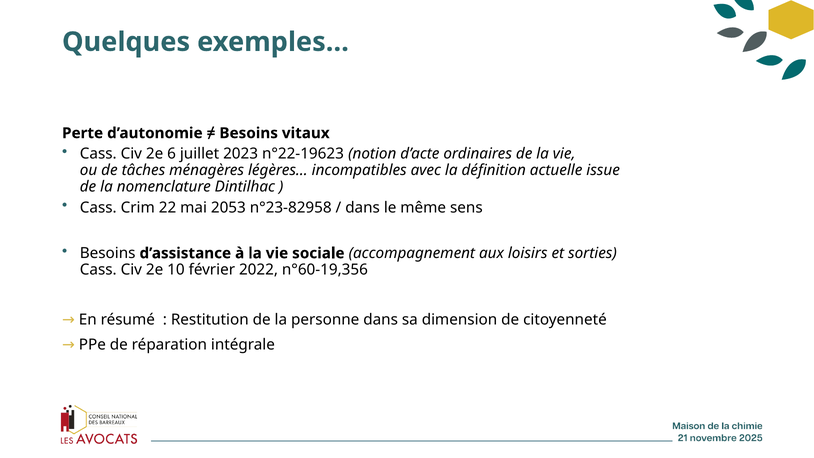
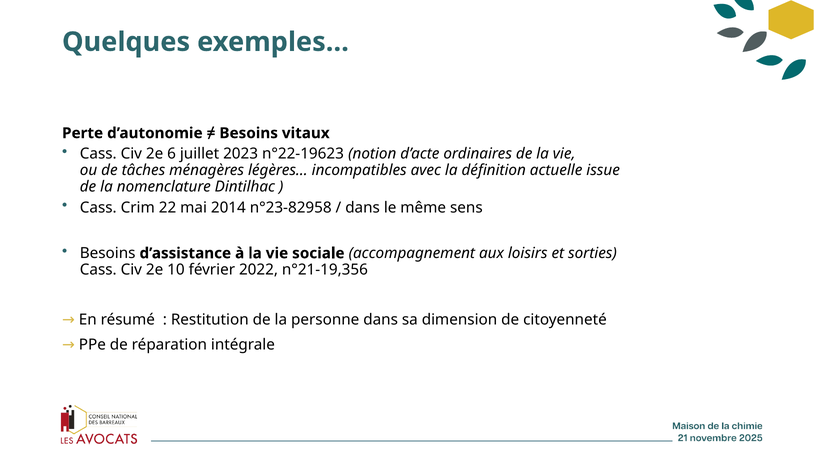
2053: 2053 -> 2014
n°60-19,356: n°60-19,356 -> n°21-19,356
